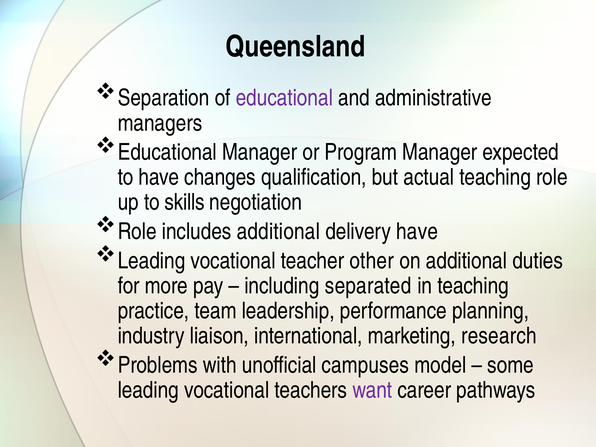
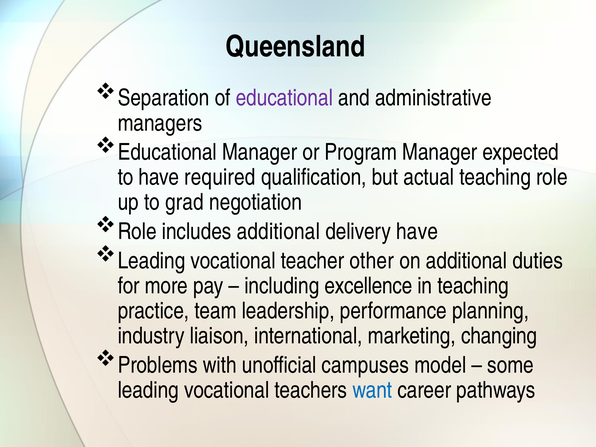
changes: changes -> required
skills: skills -> grad
separated: separated -> excellence
research: research -> changing
want colour: purple -> blue
